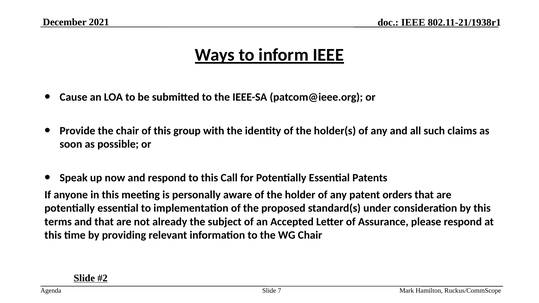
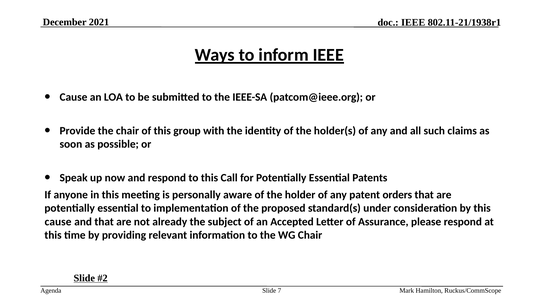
terms at (58, 222): terms -> cause
